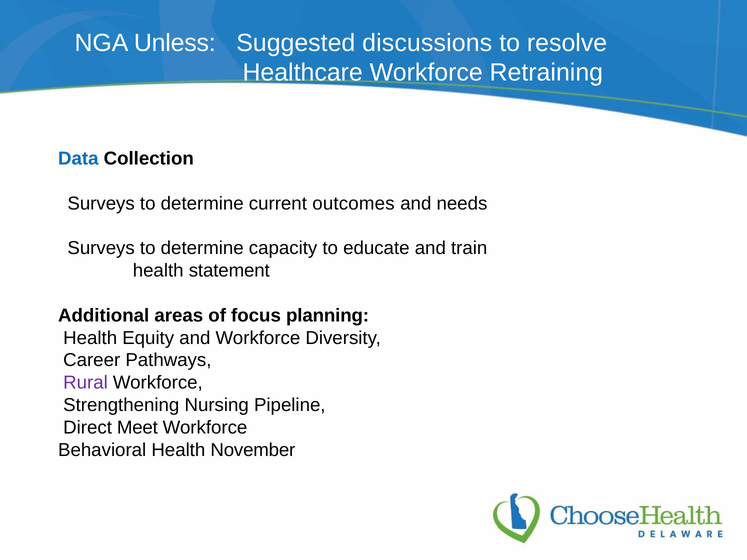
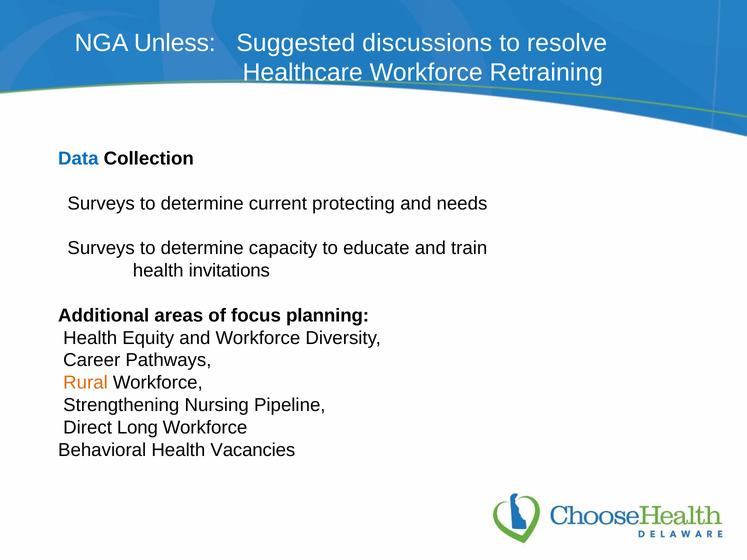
outcomes: outcomes -> protecting
statement: statement -> invitations
Rural colour: purple -> orange
Meet: Meet -> Long
November: November -> Vacancies
